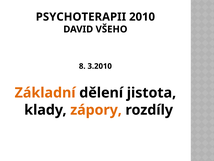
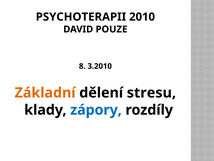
VŠEHO: VŠEHO -> POUZE
jistota: jistota -> stresu
zápory colour: orange -> blue
